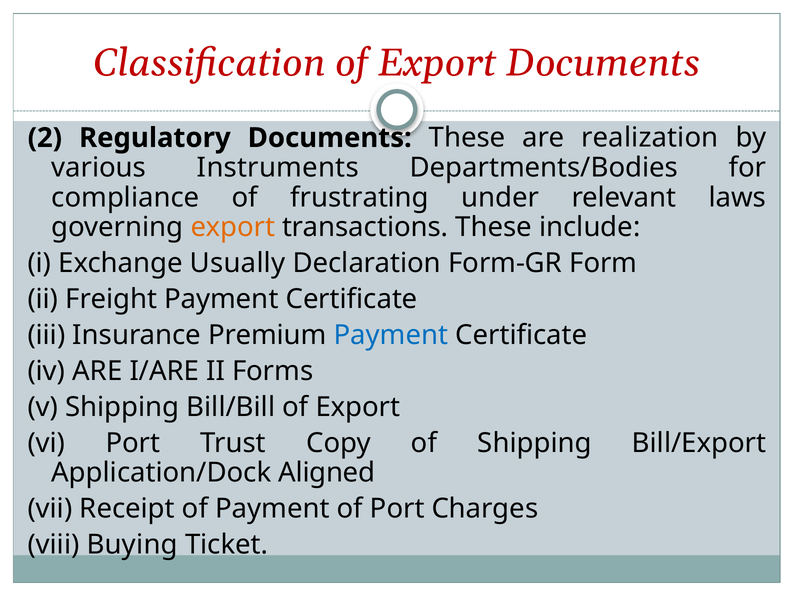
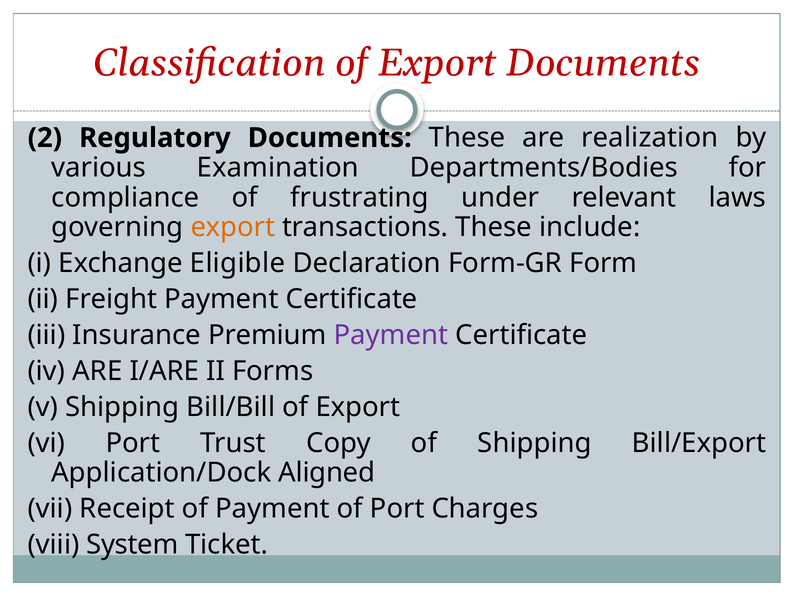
Instruments: Instruments -> Examination
Usually: Usually -> Eligible
Payment at (391, 335) colour: blue -> purple
Buying: Buying -> System
